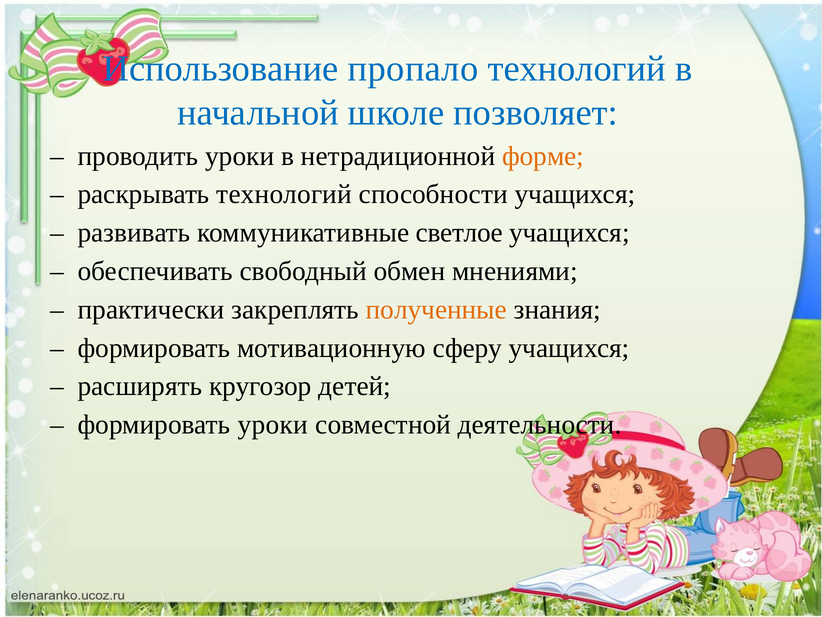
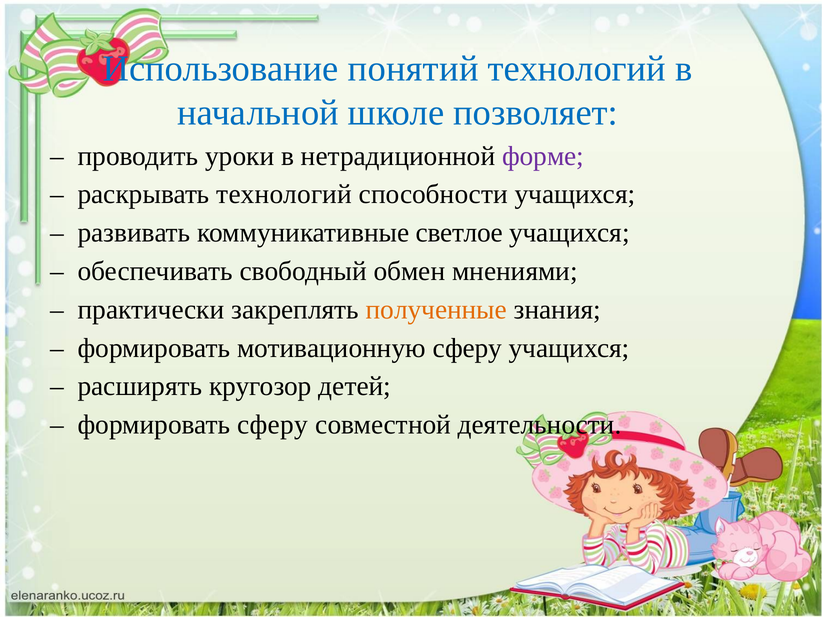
пропало: пропало -> понятий
форме colour: orange -> purple
формировать уроки: уроки -> сферу
